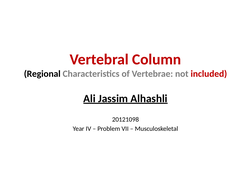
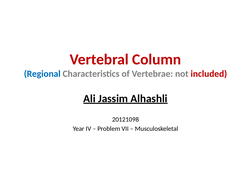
Regional colour: black -> blue
